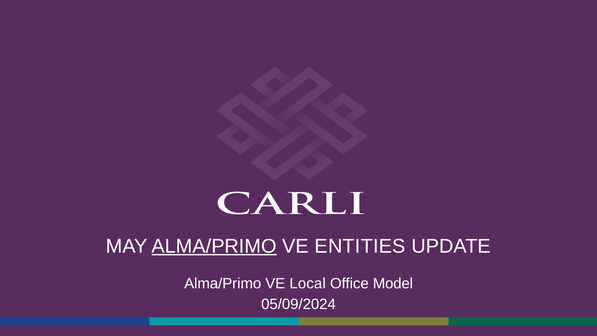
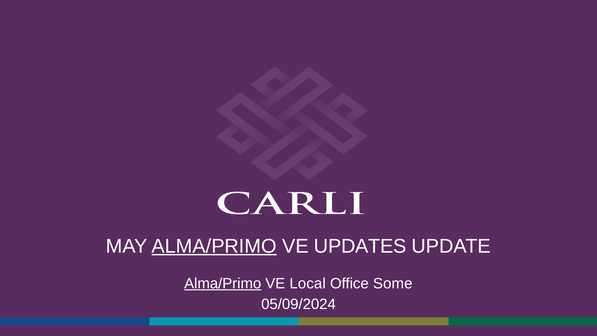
ENTITIES: ENTITIES -> UPDATES
Alma/Primo at (223, 283) underline: none -> present
Model: Model -> Some
